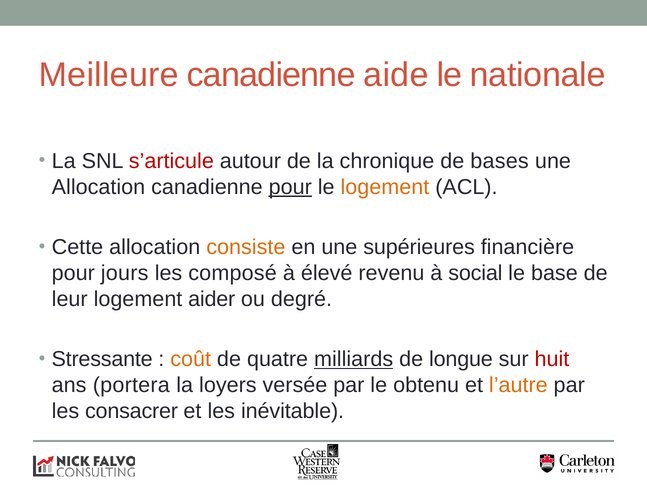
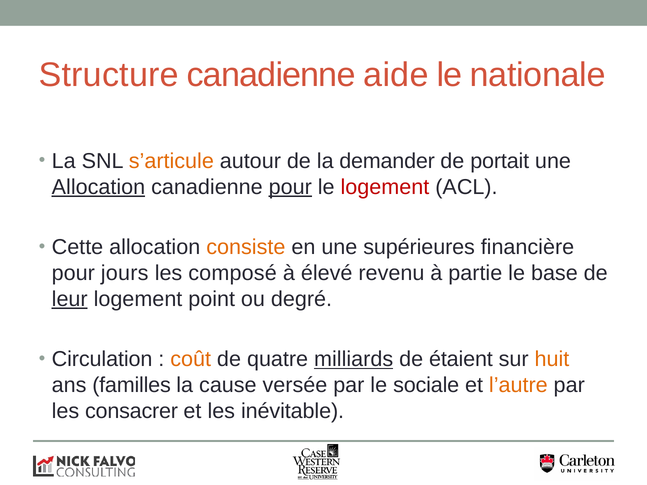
Meilleure: Meilleure -> Structure
s’articule colour: red -> orange
chronique: chronique -> demander
bases: bases -> portait
Allocation at (98, 187) underline: none -> present
logement at (385, 187) colour: orange -> red
social: social -> partie
leur underline: none -> present
aider: aider -> point
Stressante: Stressante -> Circulation
longue: longue -> étaient
huit colour: red -> orange
portera: portera -> familles
loyers: loyers -> cause
obtenu: obtenu -> sociale
